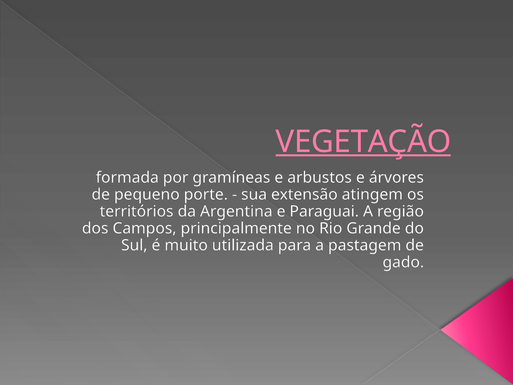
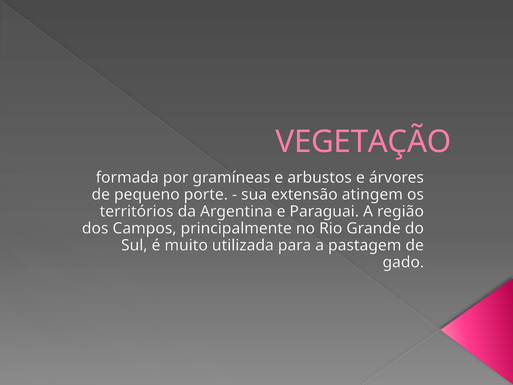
VEGETAÇÃO underline: present -> none
